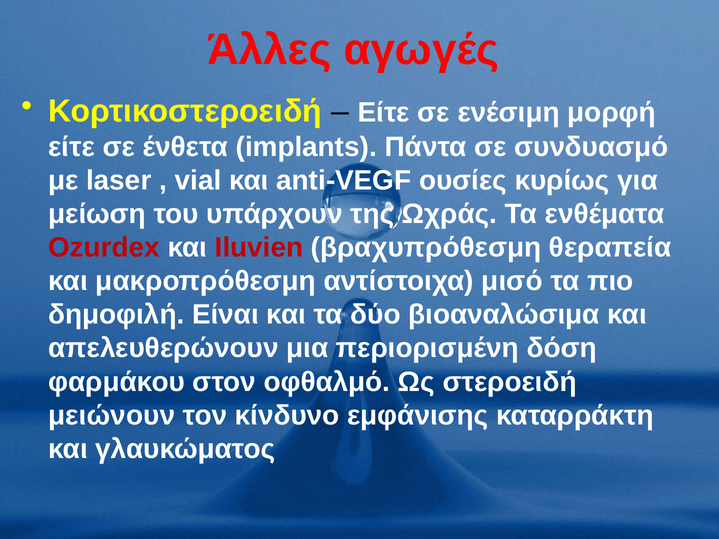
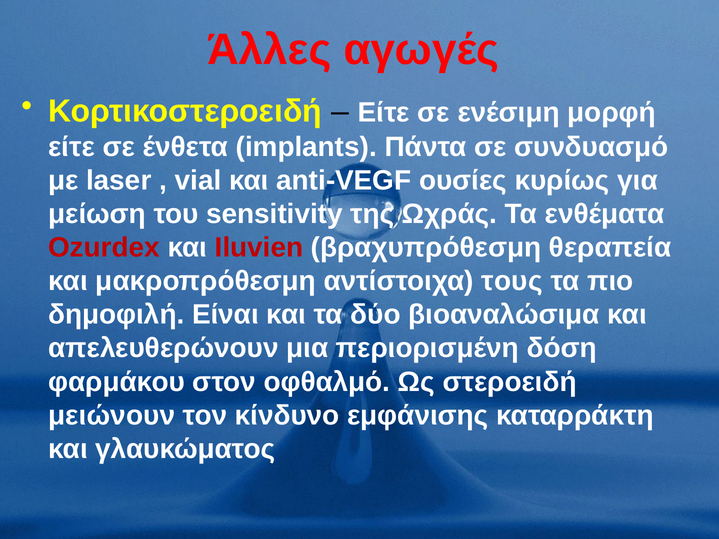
υπάρχουν: υπάρχουν -> sensitivity
μισό: μισό -> τους
